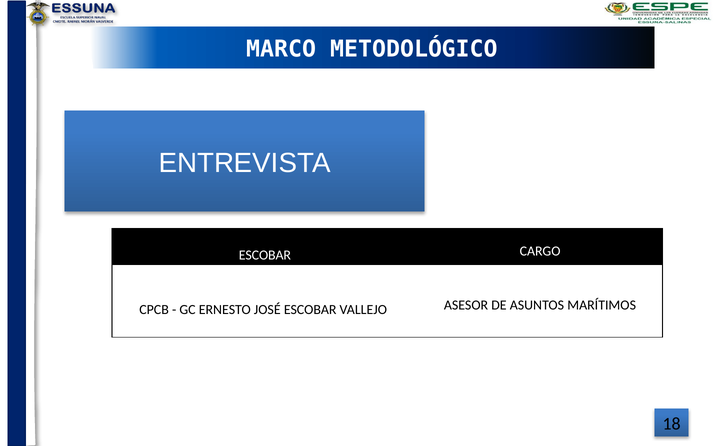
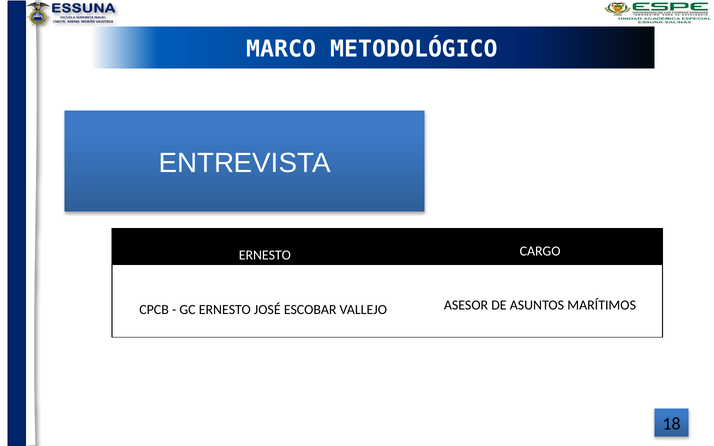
ESCOBAR at (265, 255): ESCOBAR -> ERNESTO
